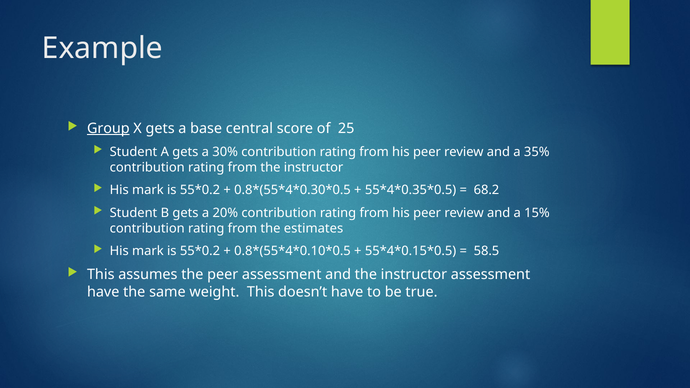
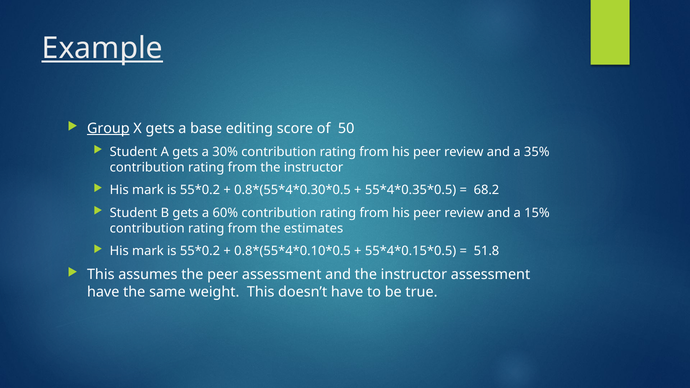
Example underline: none -> present
central: central -> editing
25: 25 -> 50
20%: 20% -> 60%
58.5: 58.5 -> 51.8
